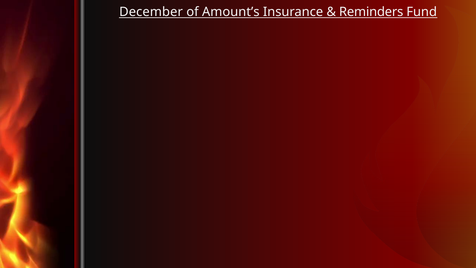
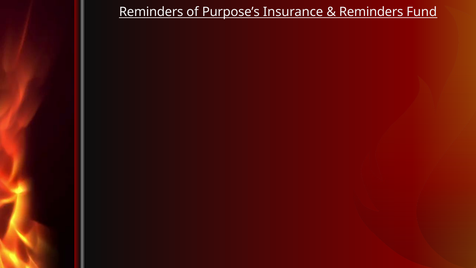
December at (151, 12): December -> Reminders
Amount’s: Amount’s -> Purpose’s
